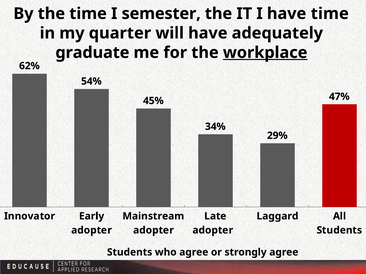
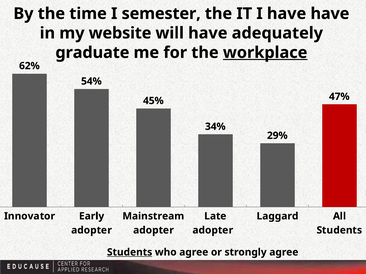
have time: time -> have
quarter: quarter -> website
Students at (130, 253) underline: none -> present
